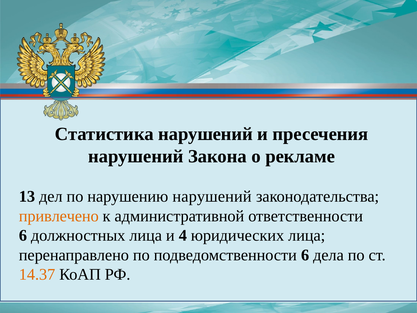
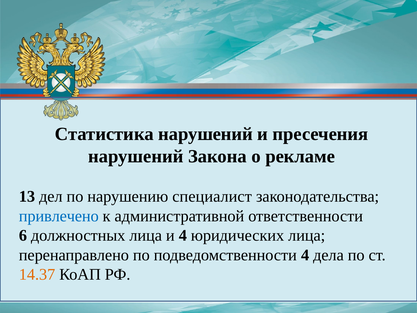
нарушению нарушений: нарушений -> специалист
привлечено colour: orange -> blue
подведомственности 6: 6 -> 4
